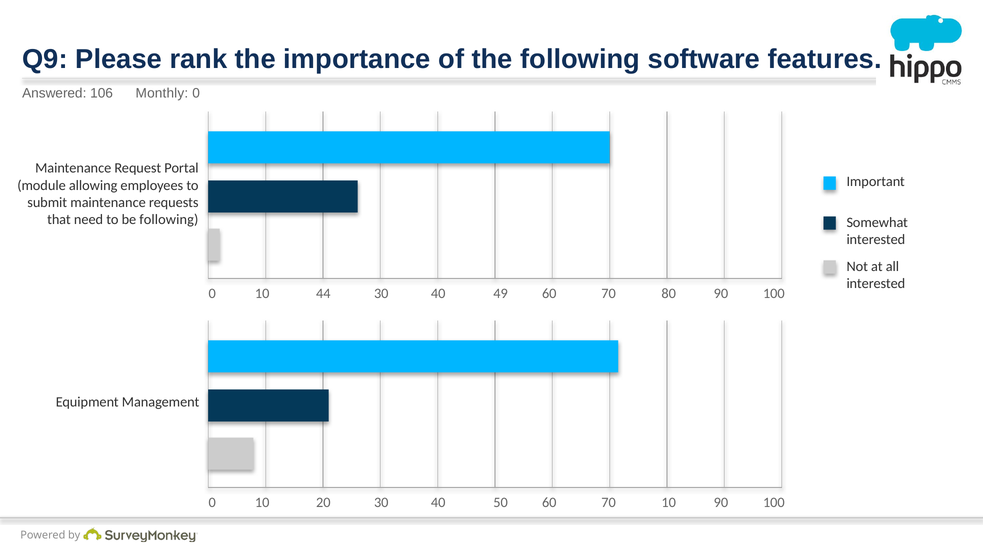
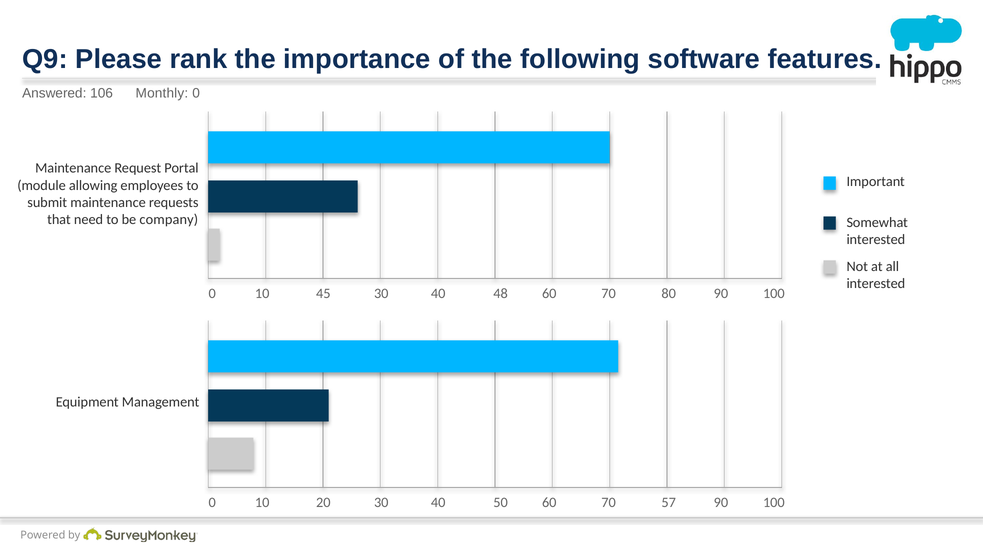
be following: following -> company
44: 44 -> 45
49: 49 -> 48
70 10: 10 -> 57
